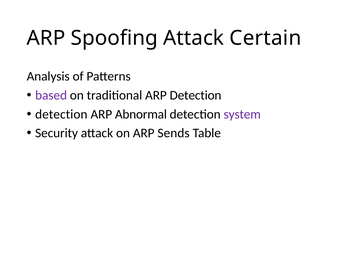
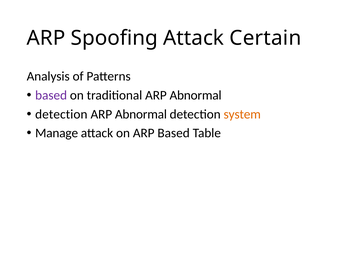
traditional ARP Detection: Detection -> Abnormal
system colour: purple -> orange
Security: Security -> Manage
ARP Sends: Sends -> Based
